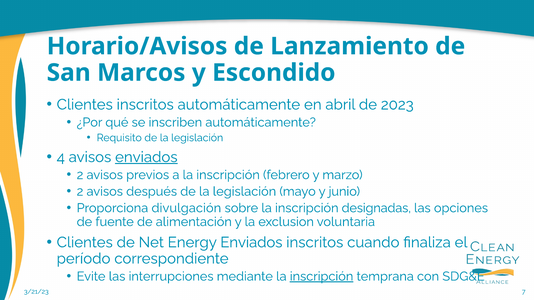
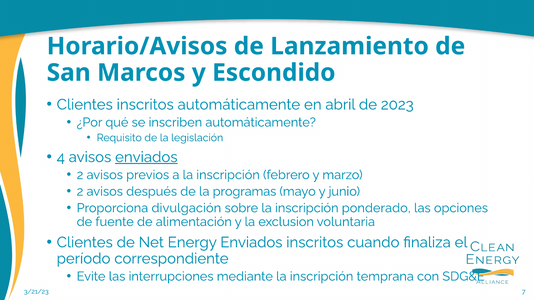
después de la legislación: legislación -> programas
designadas: designadas -> ponderado
inscripción at (322, 277) underline: present -> none
